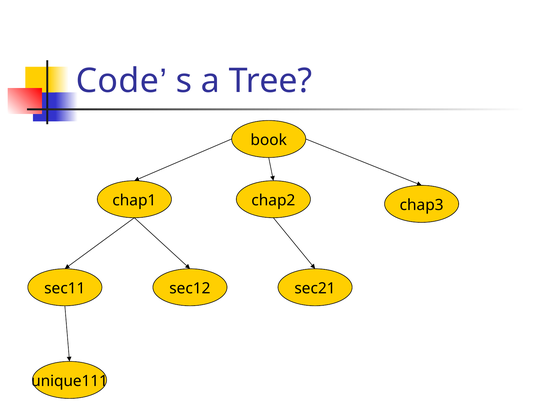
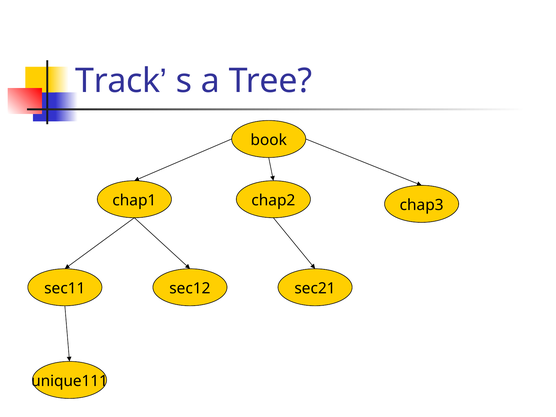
Code: Code -> Track
